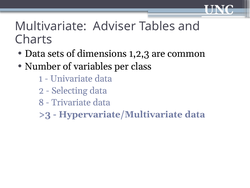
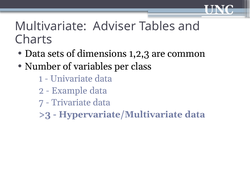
Selecting: Selecting -> Example
8: 8 -> 7
